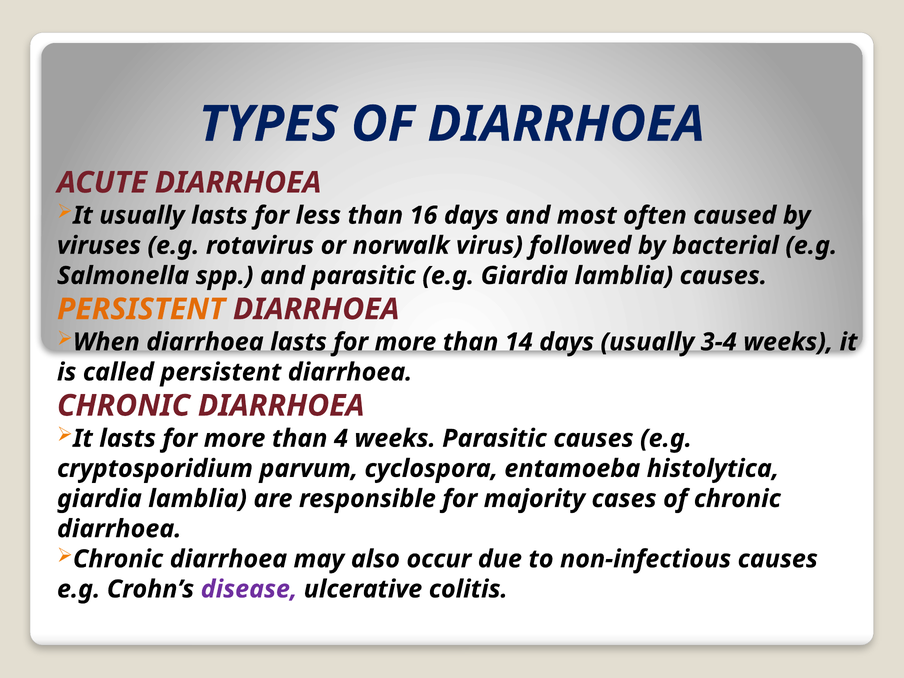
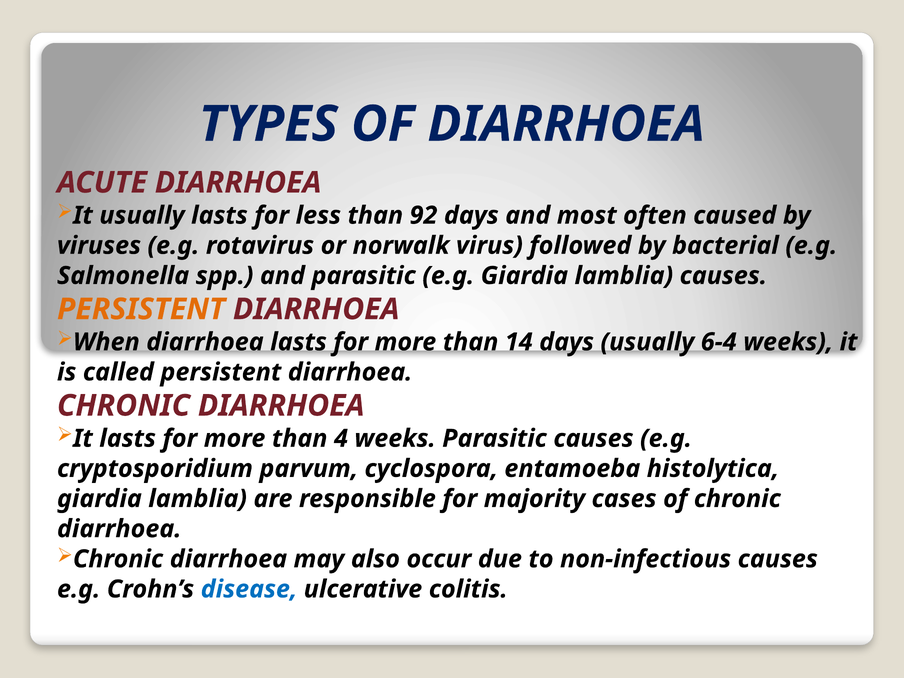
16: 16 -> 92
3-4: 3-4 -> 6-4
disease colour: purple -> blue
